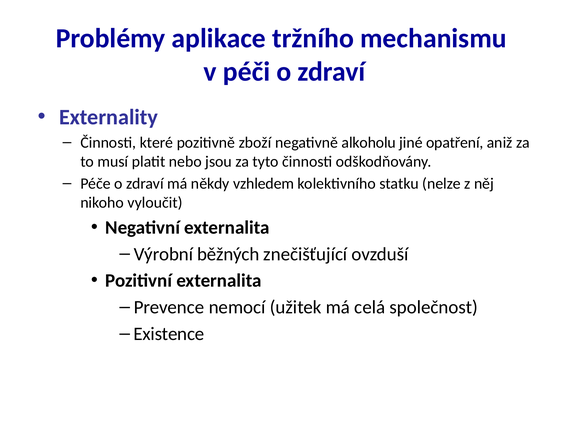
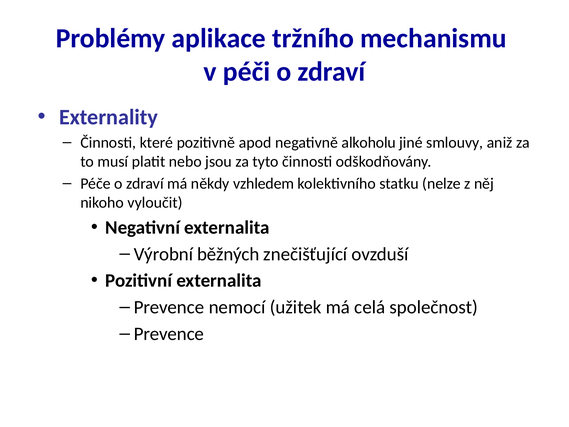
zboží: zboží -> apod
opatření: opatření -> smlouvy
Existence at (169, 334): Existence -> Prevence
